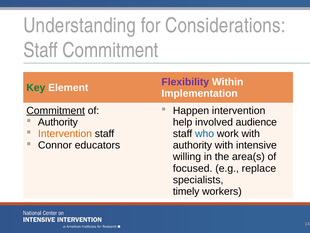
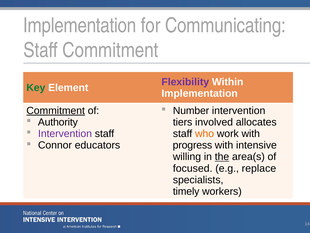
Understanding at (80, 25): Understanding -> Implementation
Considerations: Considerations -> Communicating
Happen: Happen -> Number
help: help -> tiers
audience: audience -> allocates
Intervention at (65, 133) colour: orange -> purple
who colour: blue -> orange
authority at (192, 145): authority -> progress
the underline: none -> present
